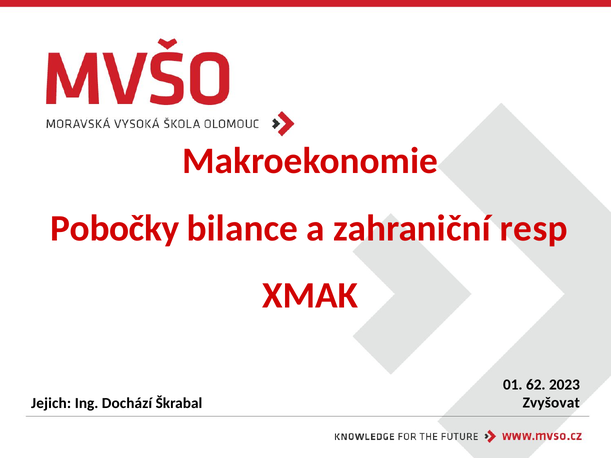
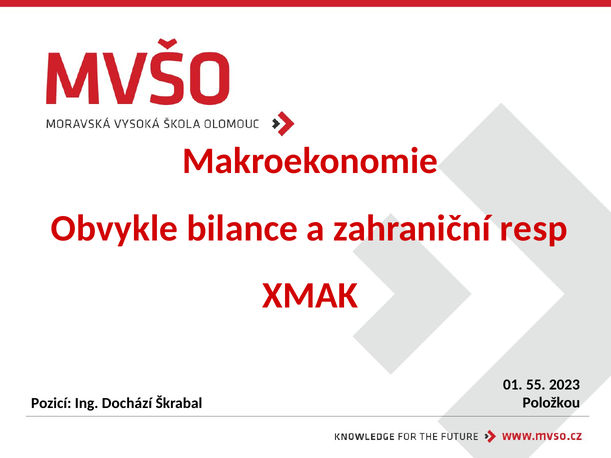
Pobočky: Pobočky -> Obvykle
62: 62 -> 55
Zvyšovat: Zvyšovat -> Položkou
Jejich: Jejich -> Pozicí
